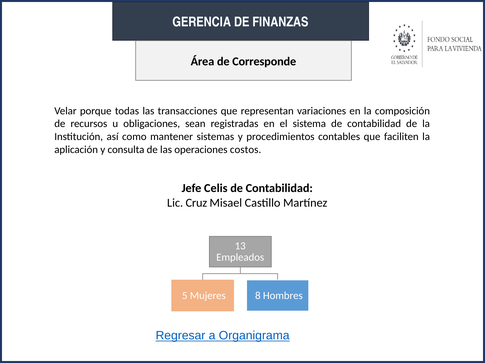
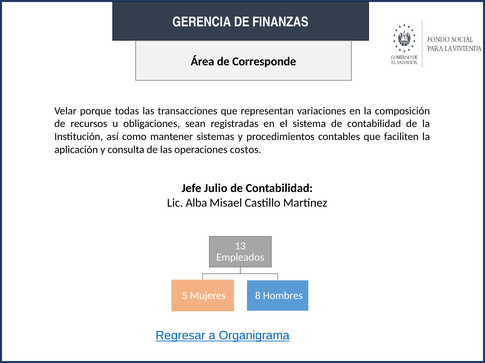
Celis: Celis -> Julio
Cruz: Cruz -> Alba
